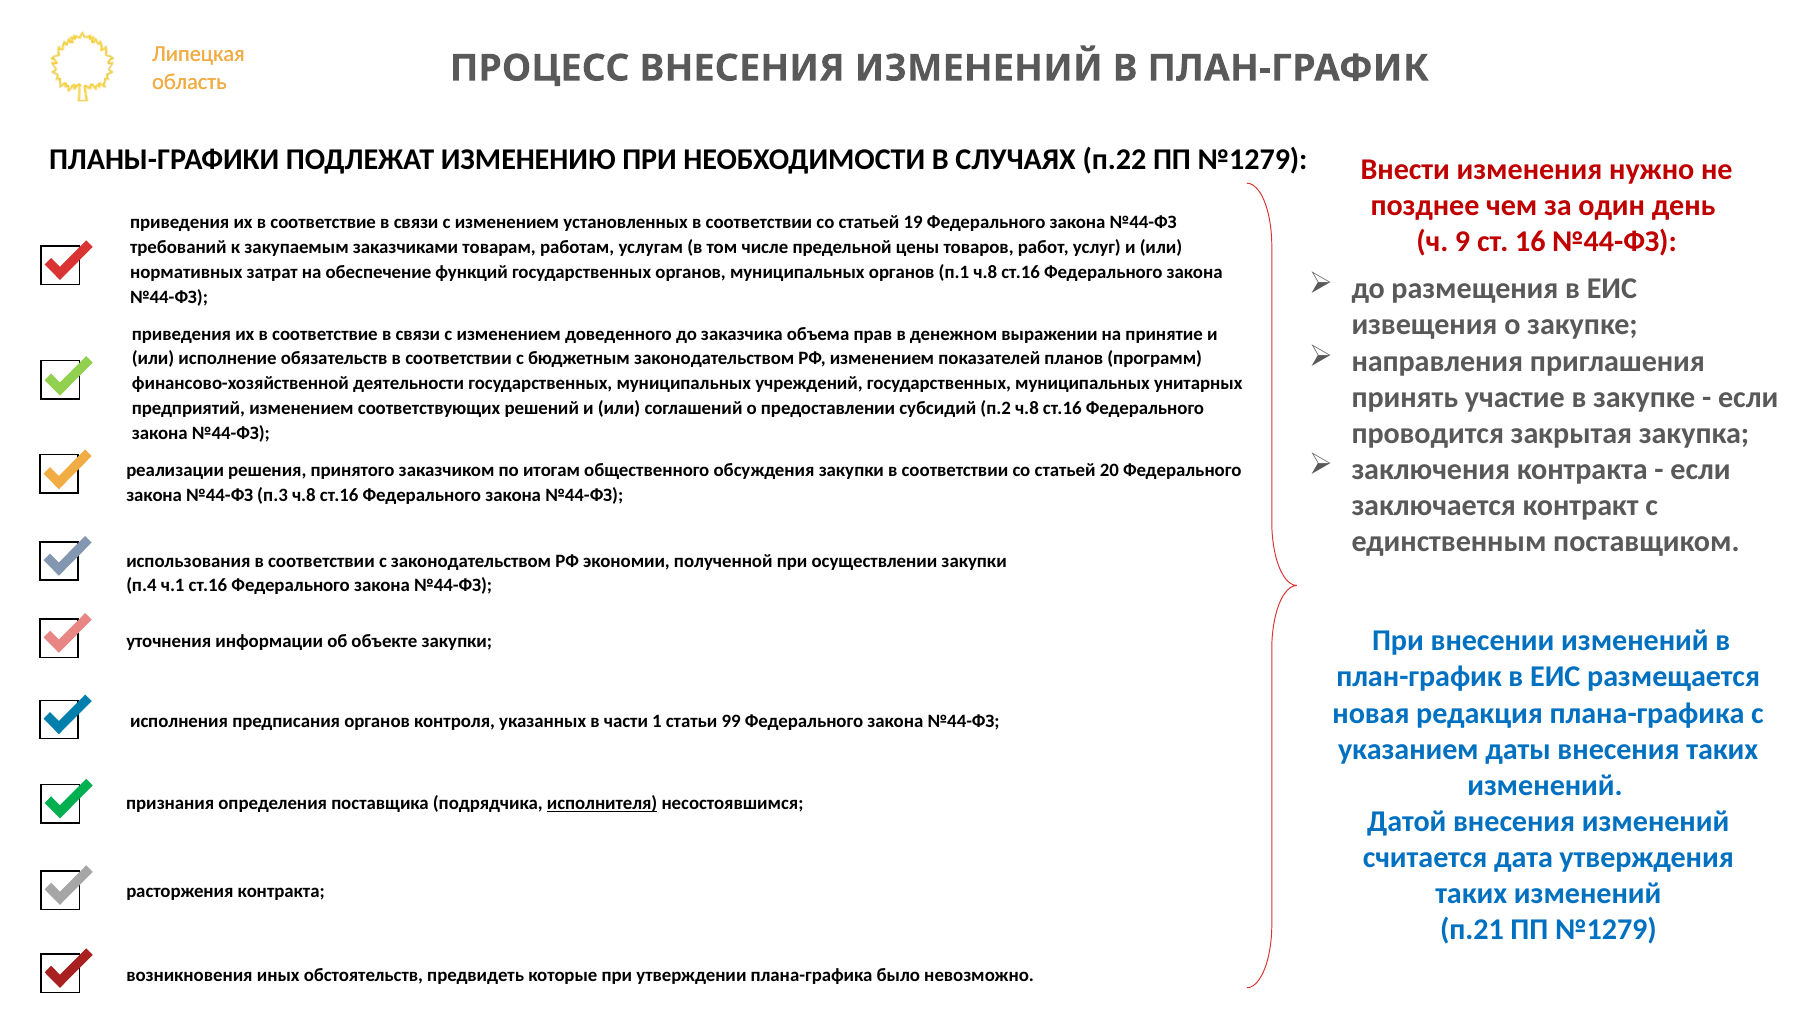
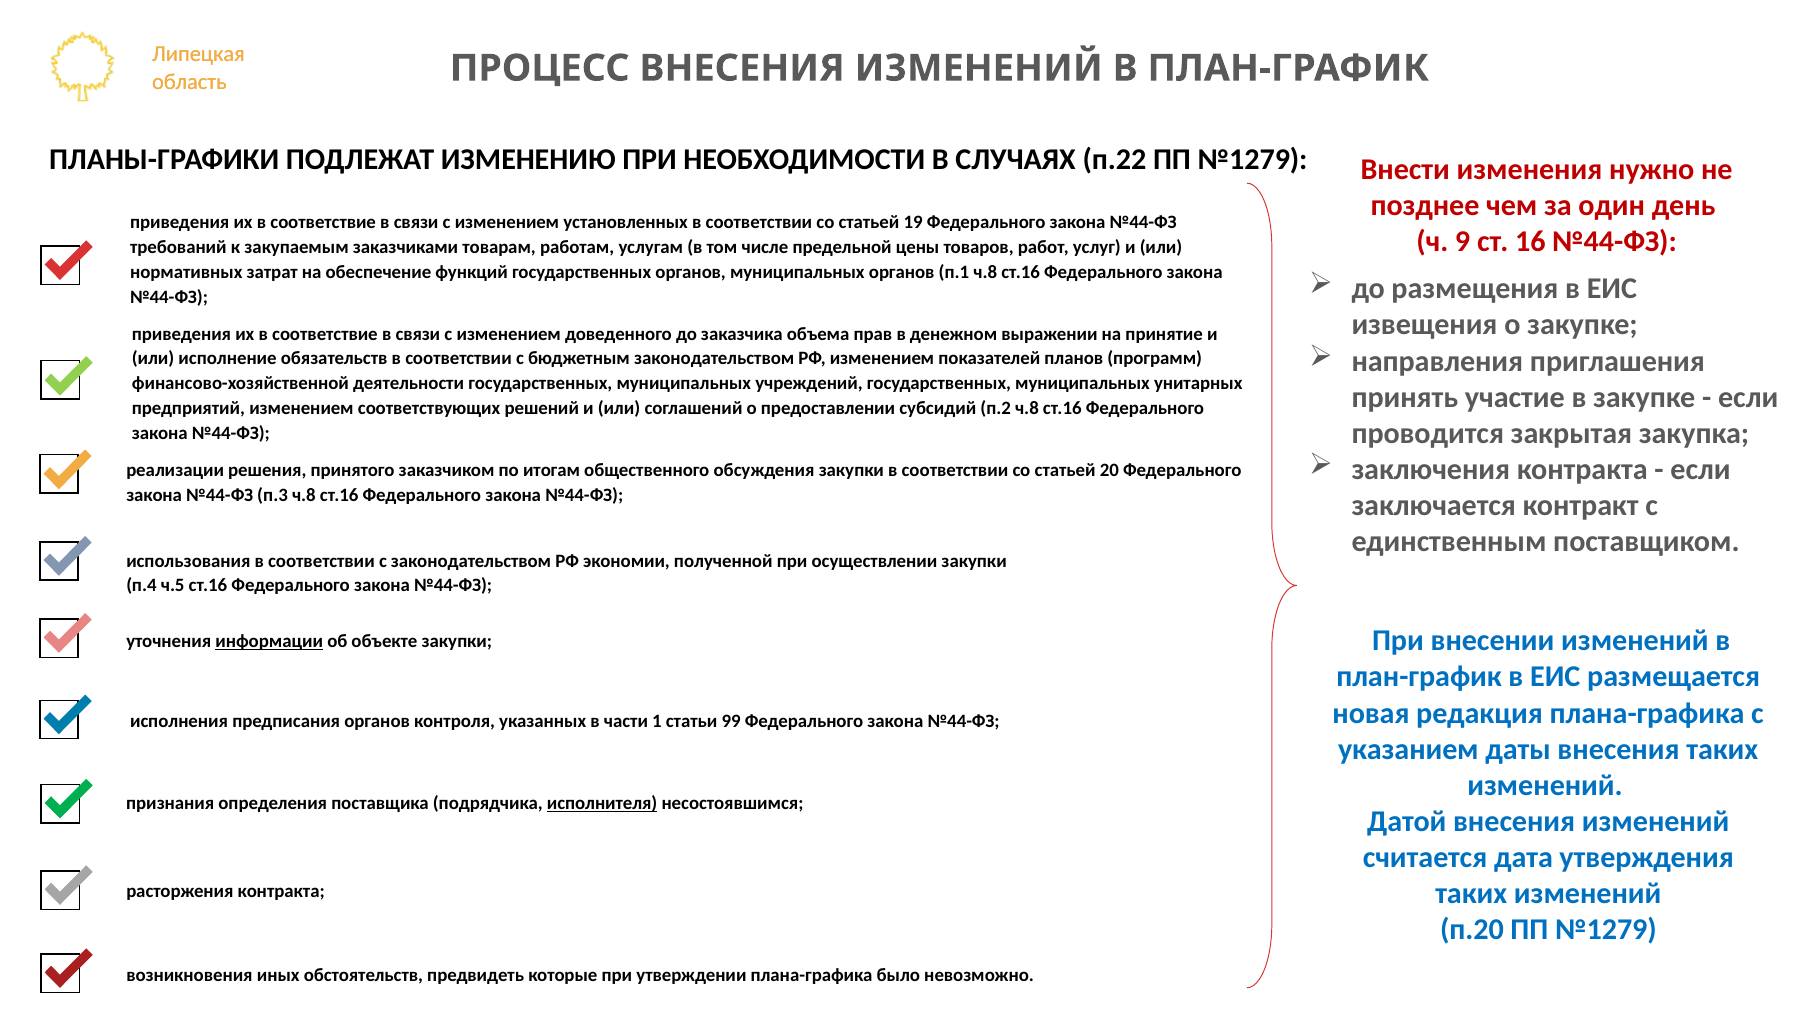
ч.1: ч.1 -> ч.5
информации underline: none -> present
п.21: п.21 -> п.20
